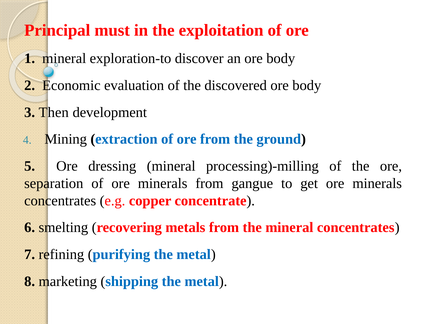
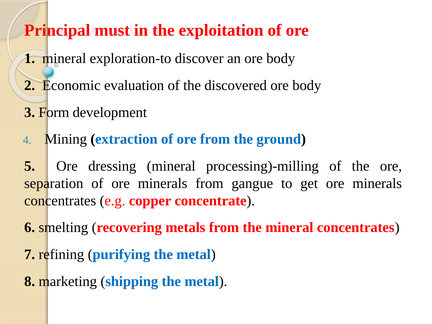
Then: Then -> Form
